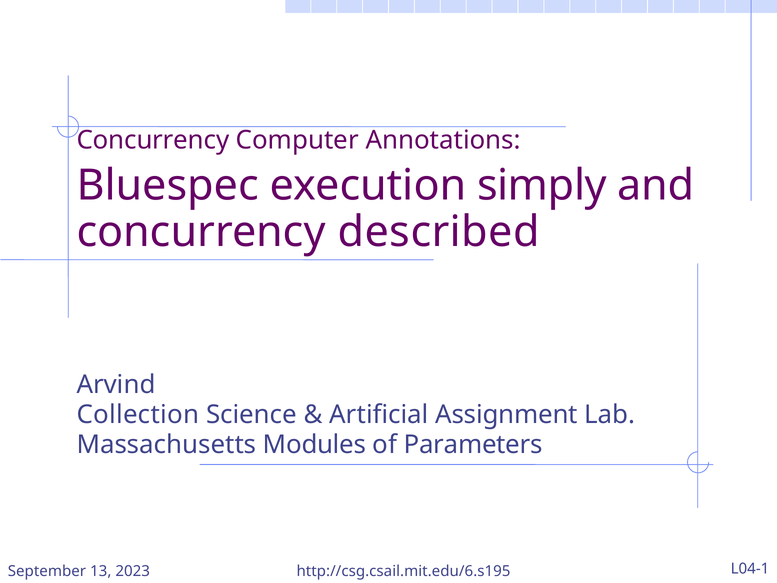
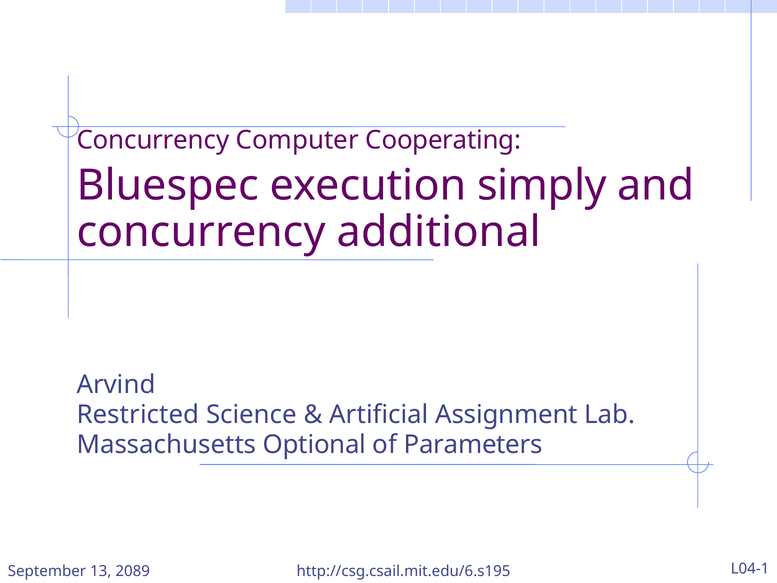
Annotations: Annotations -> Cooperating
described: described -> additional
Collection: Collection -> Restricted
Modules: Modules -> Optional
2023: 2023 -> 2089
